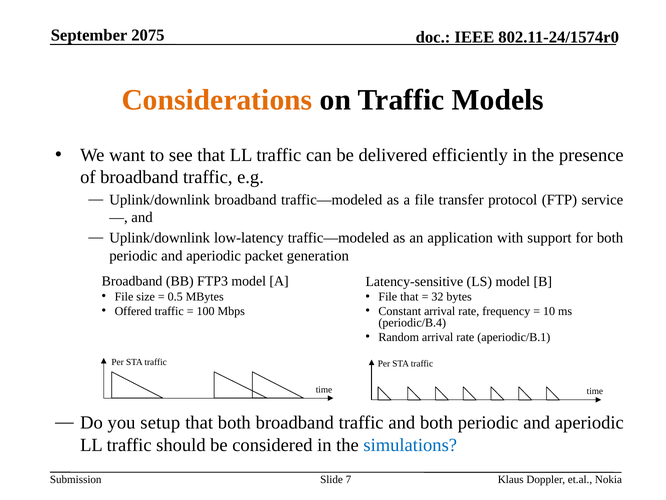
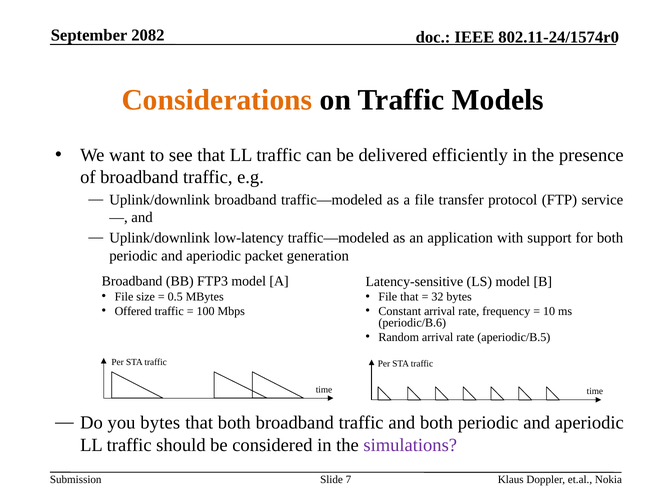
2075: 2075 -> 2082
periodic/B.4: periodic/B.4 -> periodic/B.6
aperiodic/B.1: aperiodic/B.1 -> aperiodic/B.5
you setup: setup -> bytes
simulations colour: blue -> purple
